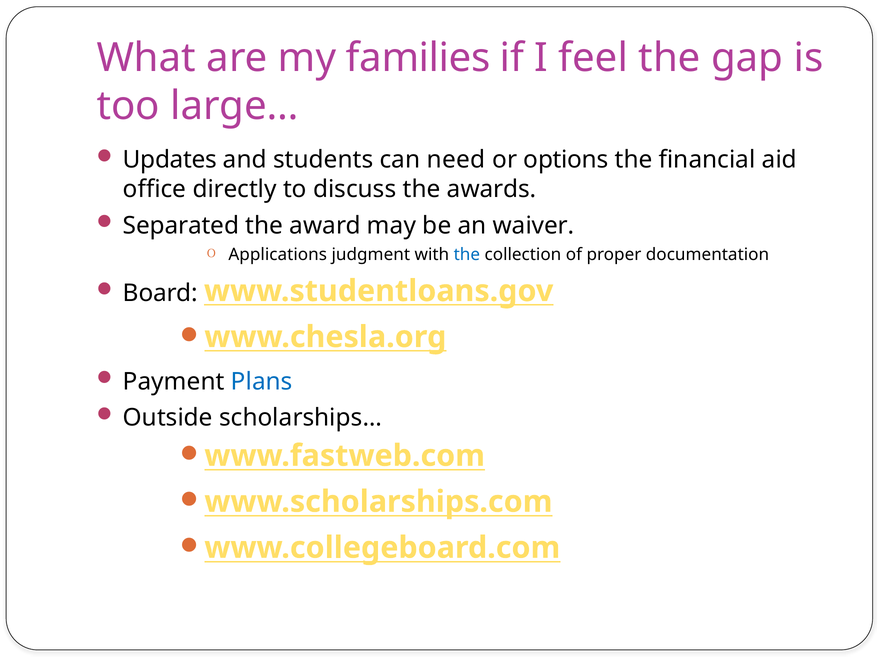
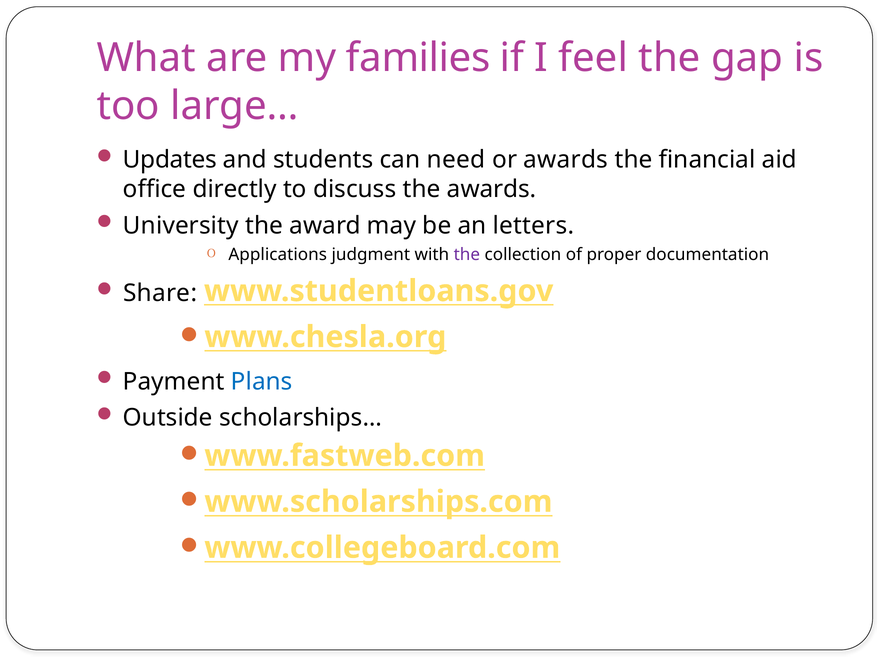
or options: options -> awards
Separated: Separated -> University
waiver: waiver -> letters
the at (467, 255) colour: blue -> purple
Board: Board -> Share
